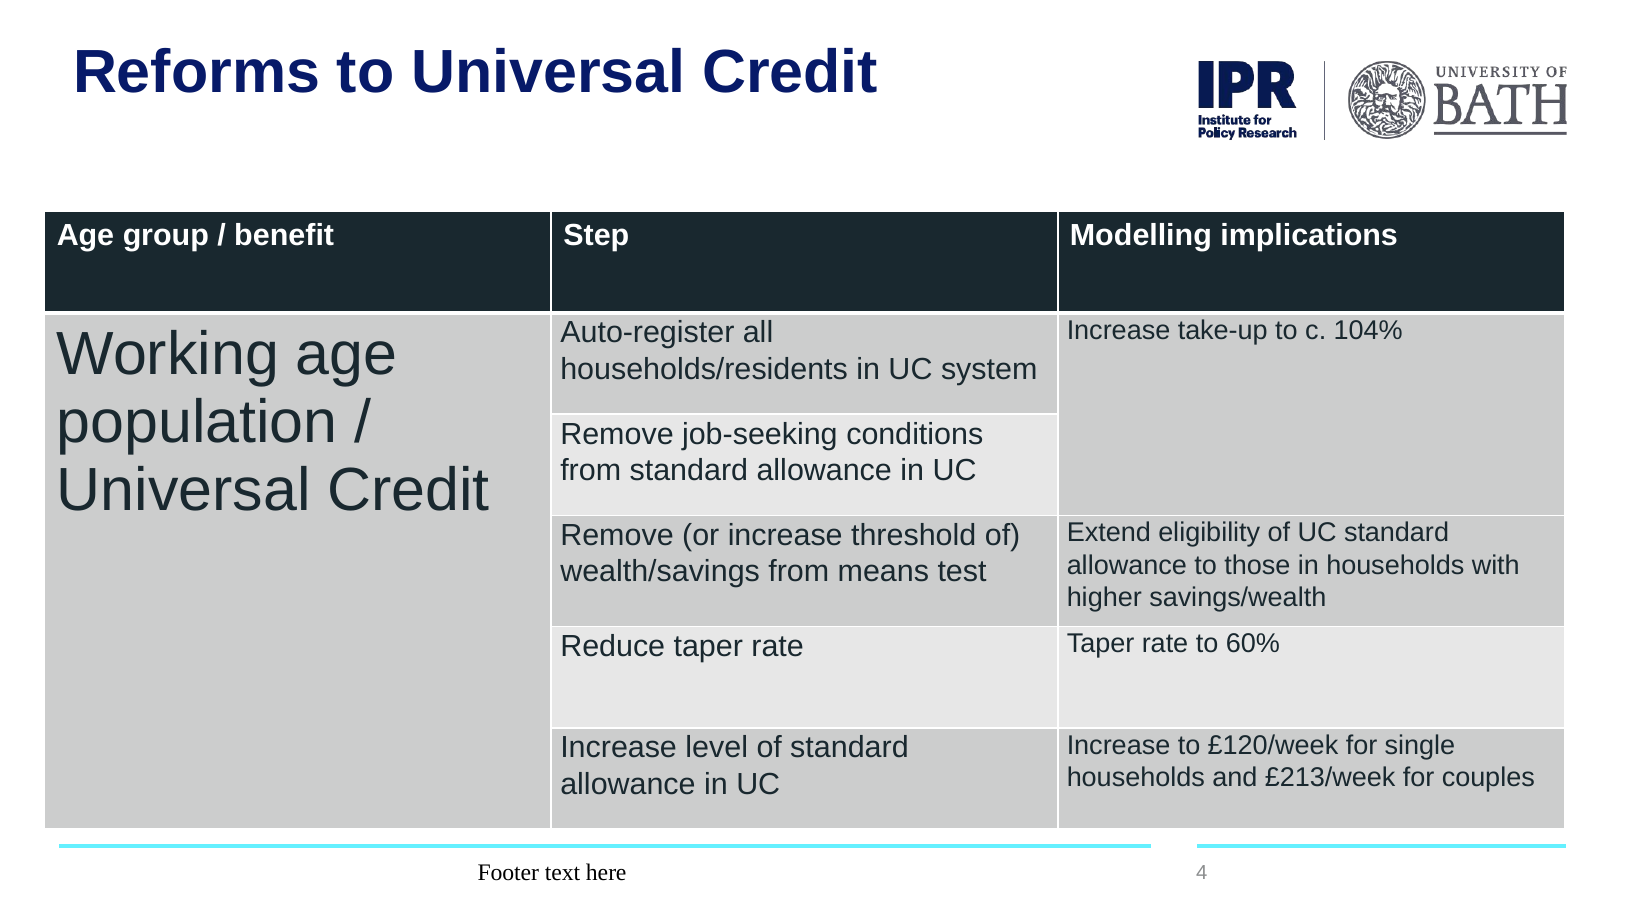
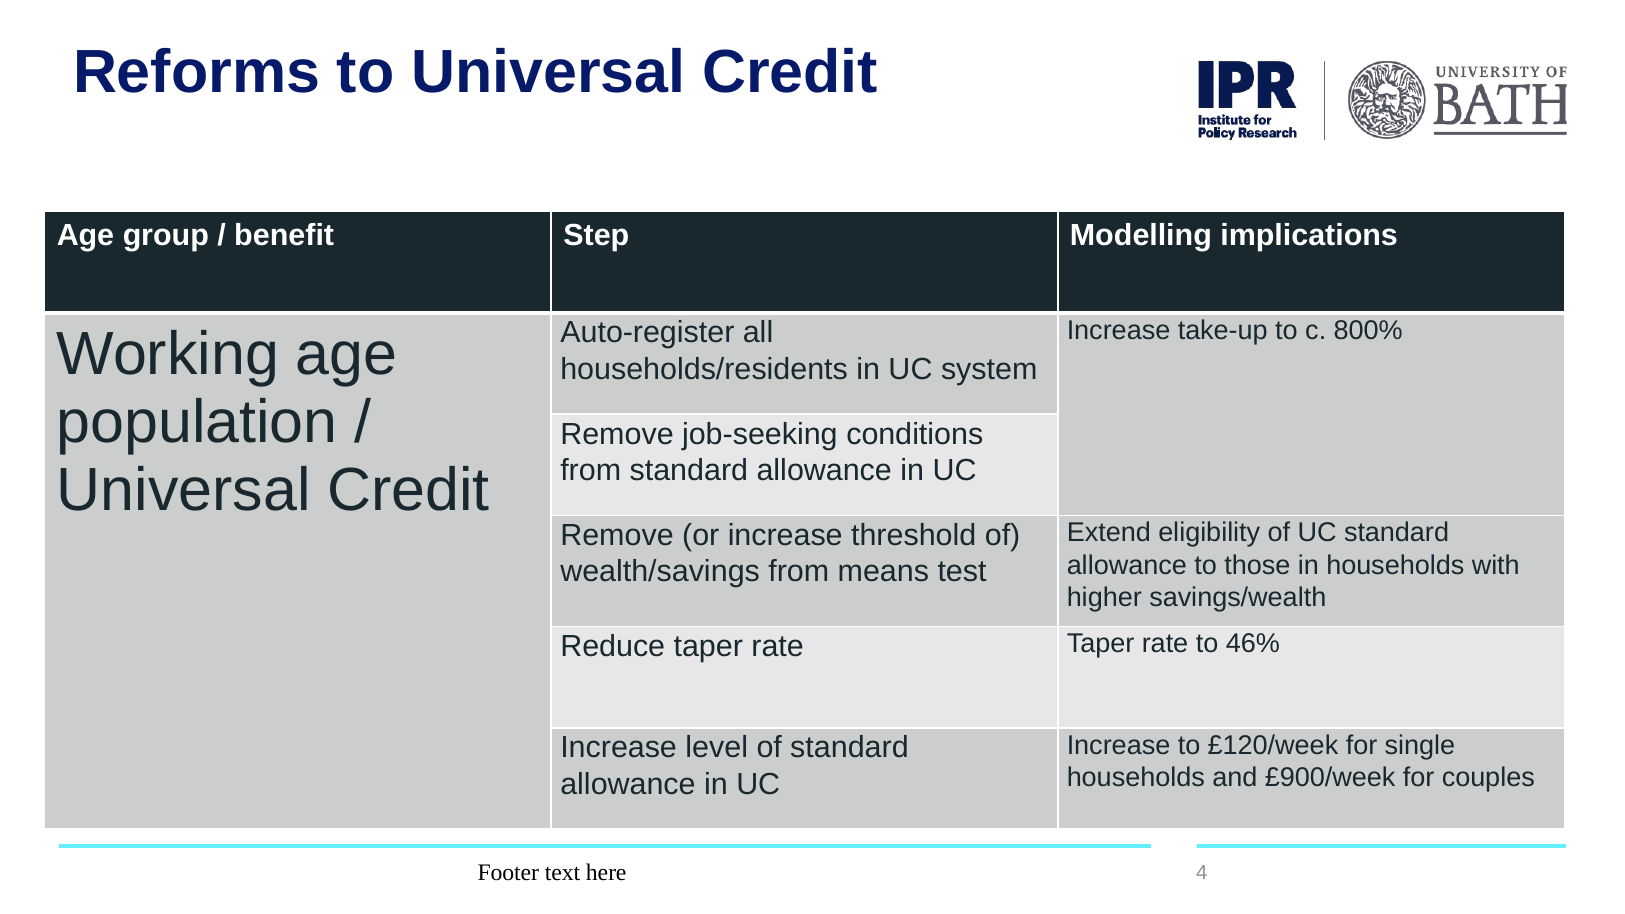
104%: 104% -> 800%
60%: 60% -> 46%
£213/week: £213/week -> £900/week
